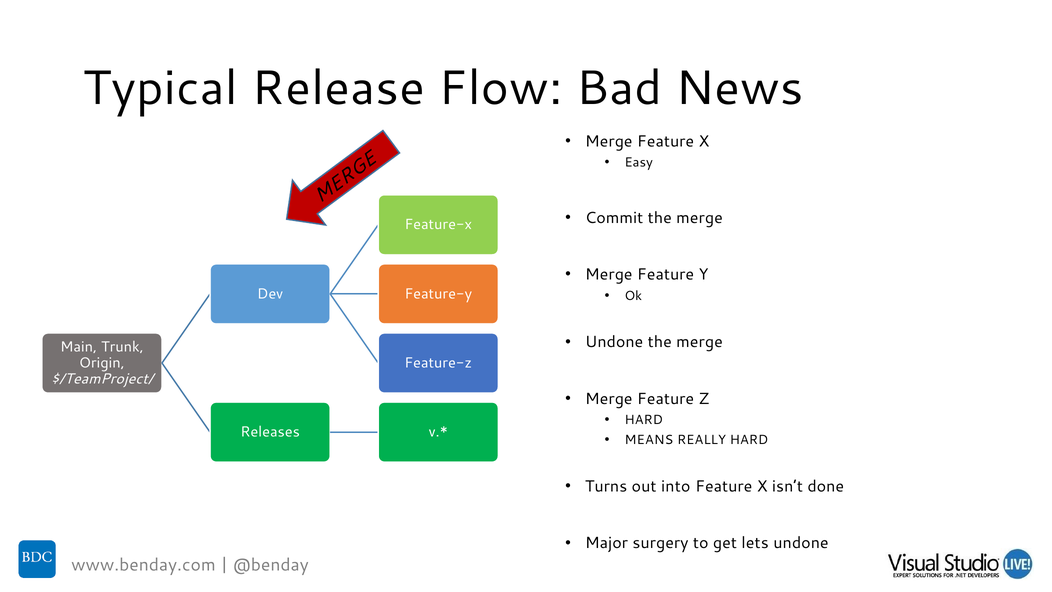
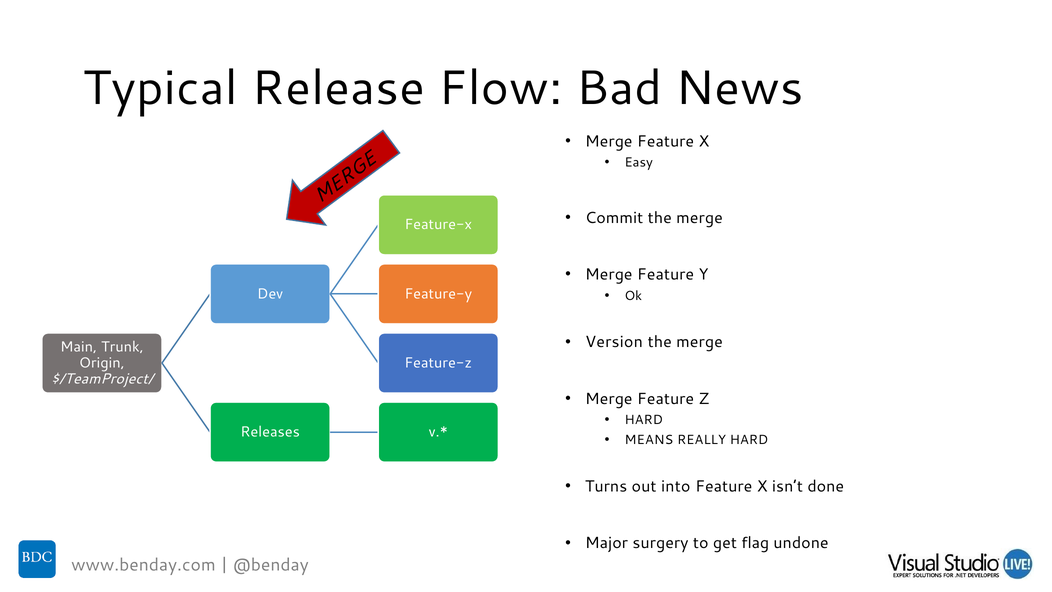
Undone at (614, 342): Undone -> Version
lets: lets -> flag
